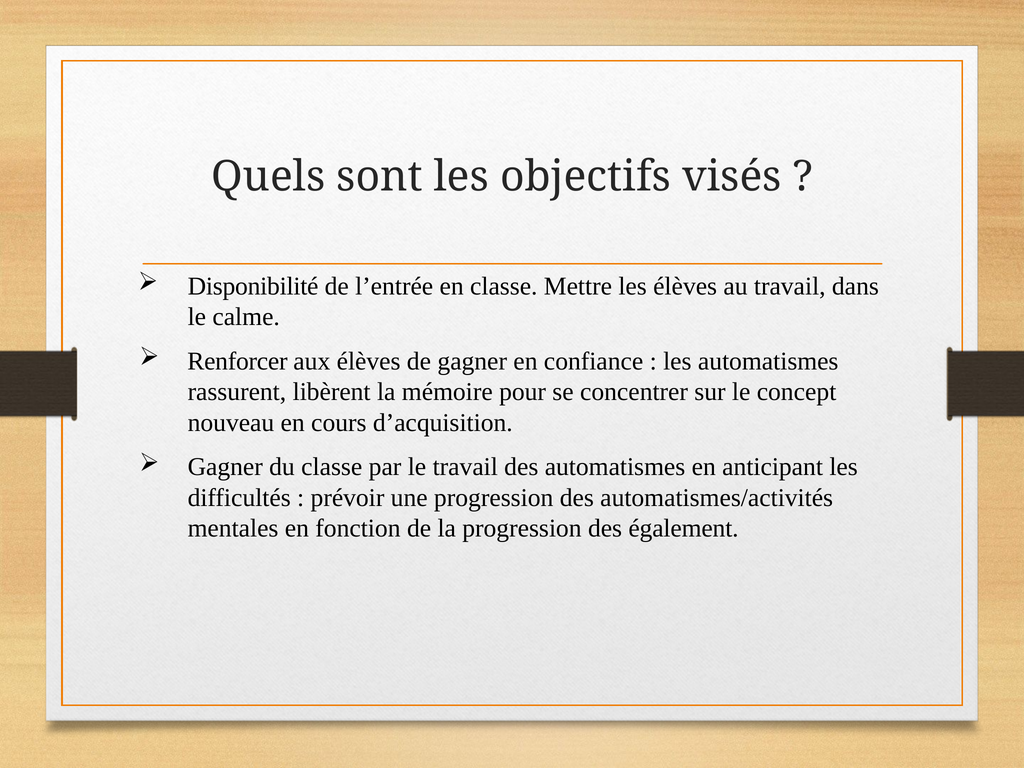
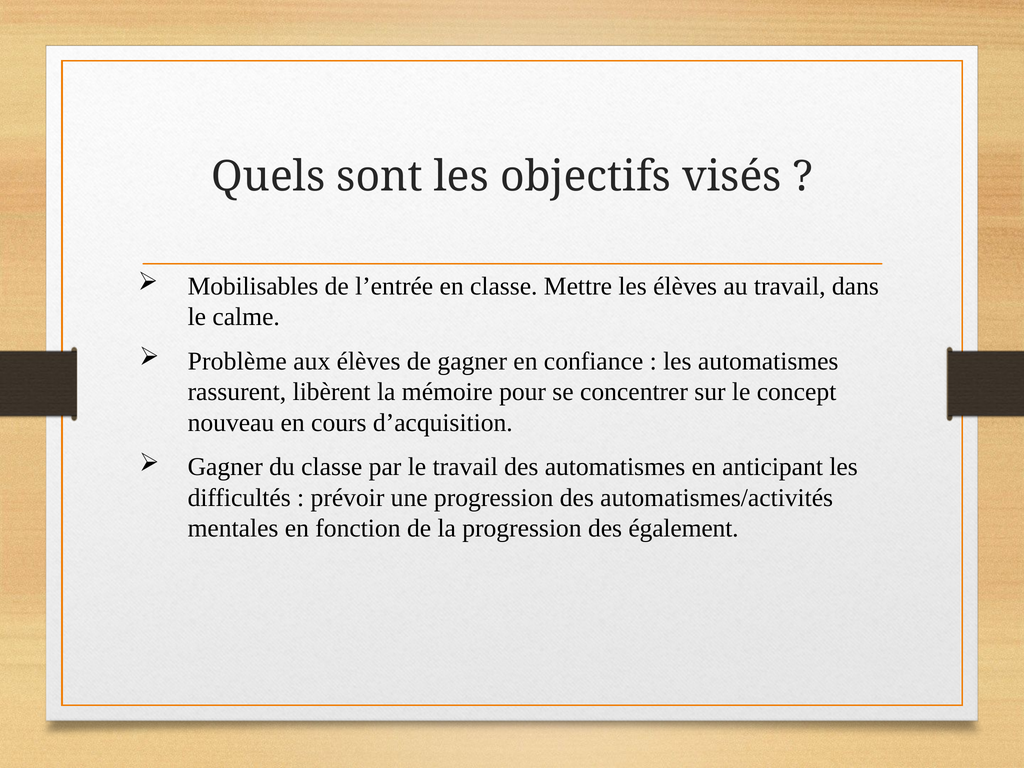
Disponibilité: Disponibilité -> Mobilisables
Renforcer: Renforcer -> Problème
